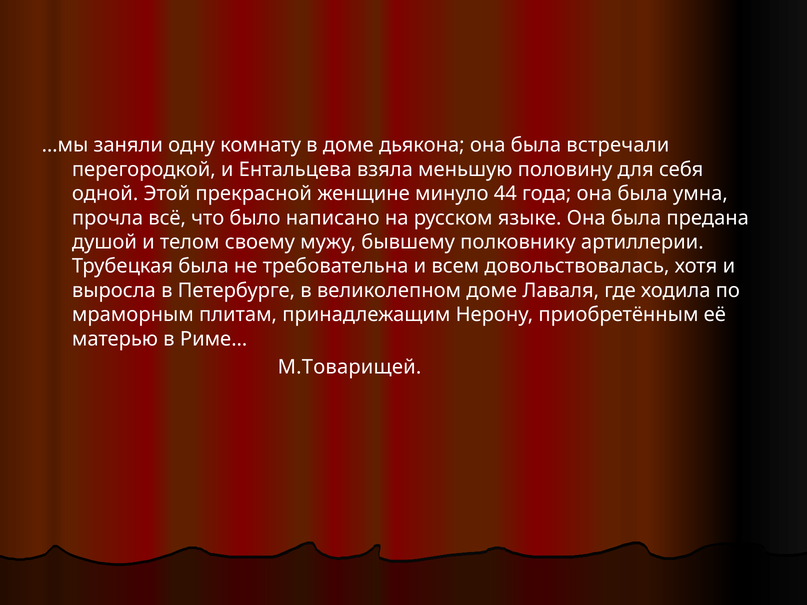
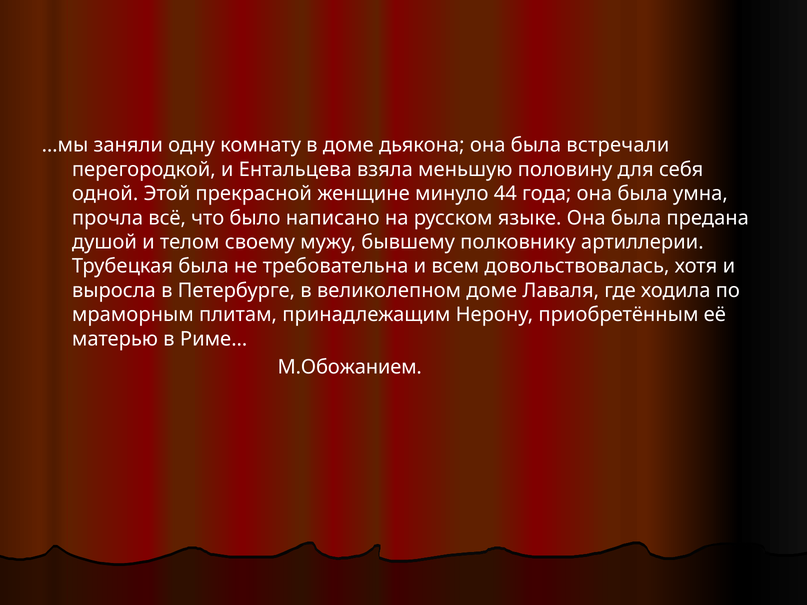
М.Товарищей: М.Товарищей -> М.Обожанием
